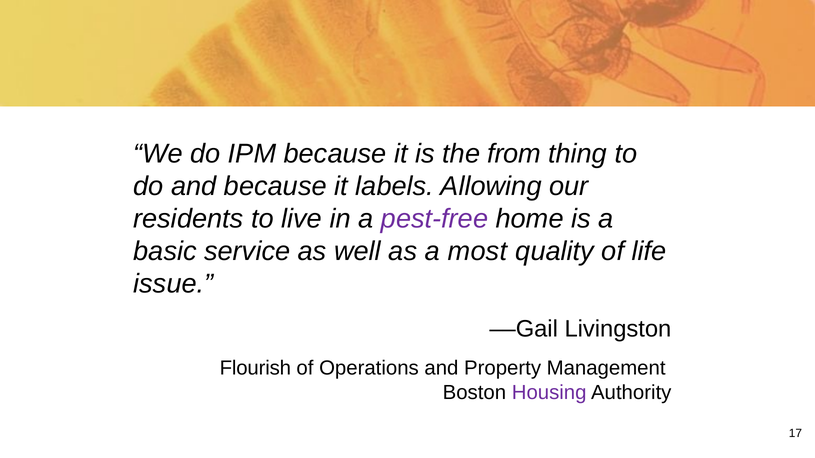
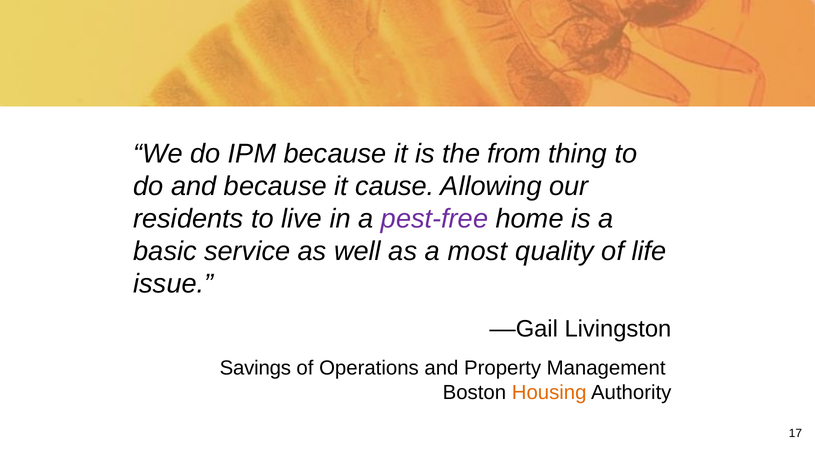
labels: labels -> cause
Flourish: Flourish -> Savings
Housing colour: purple -> orange
